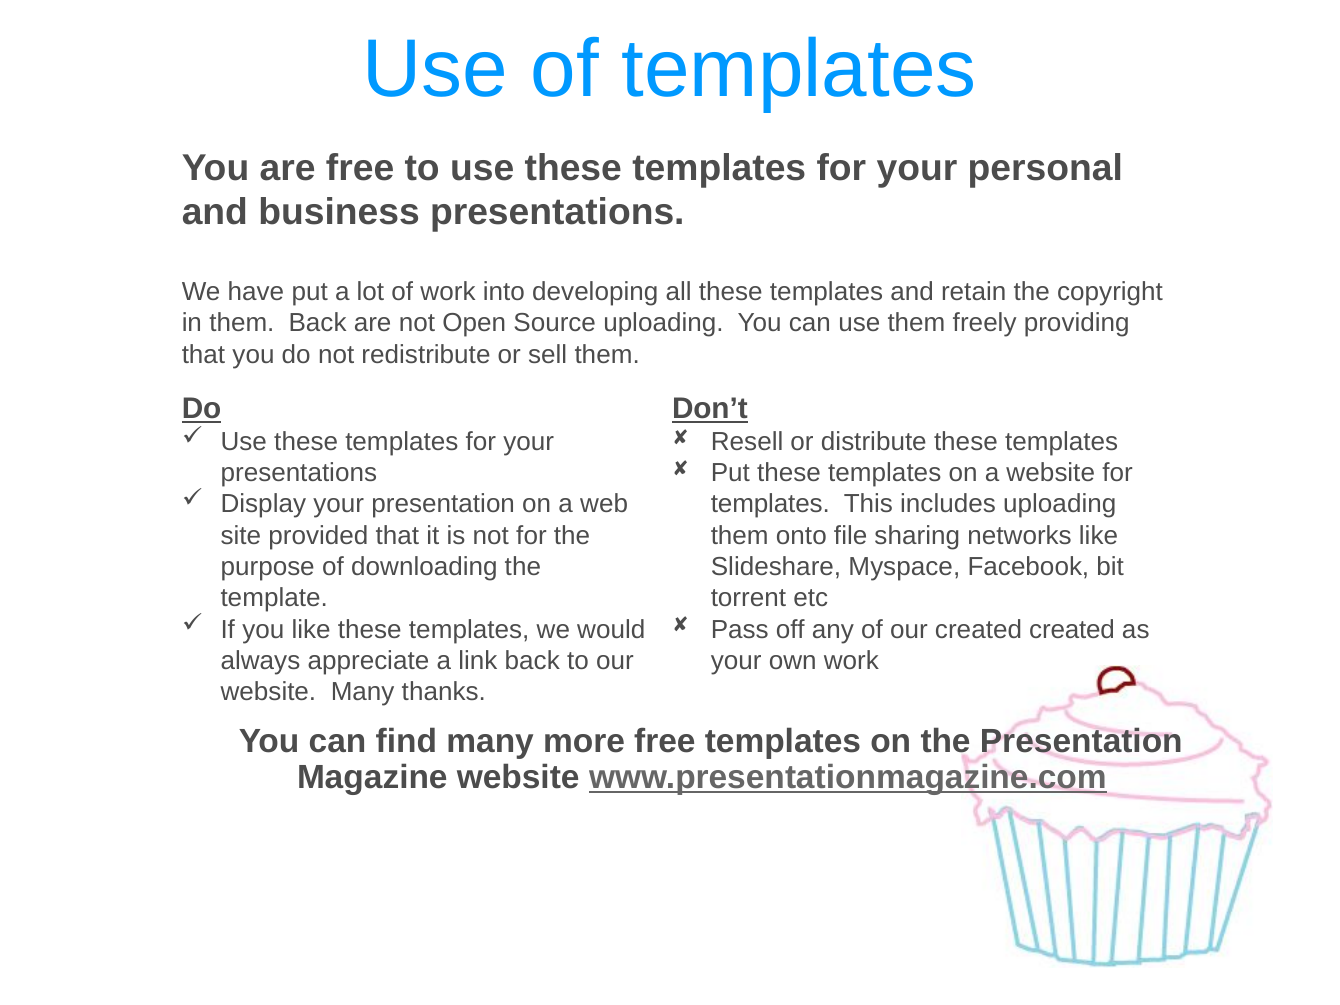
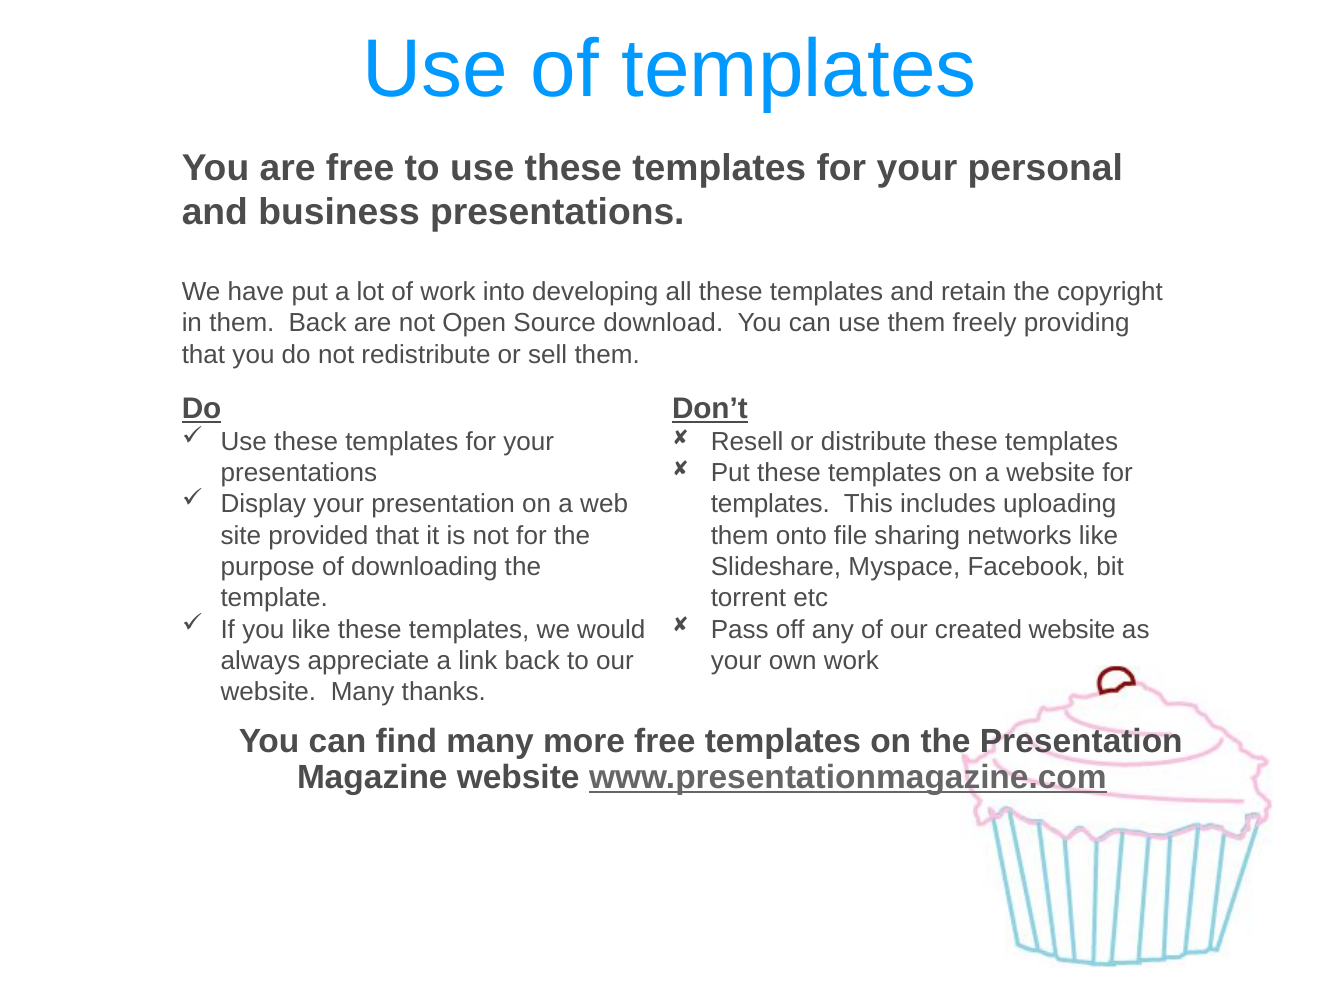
Source uploading: uploading -> download
created created: created -> website
